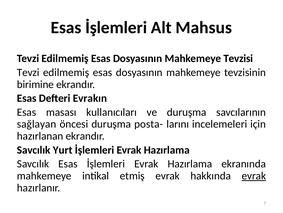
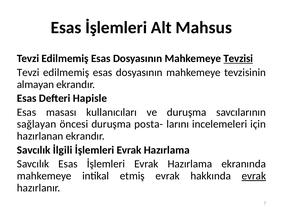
Tevzisi underline: none -> present
birimine: birimine -> almayan
Evrakın: Evrakın -> Hapisle
Yurt: Yurt -> İlgili
